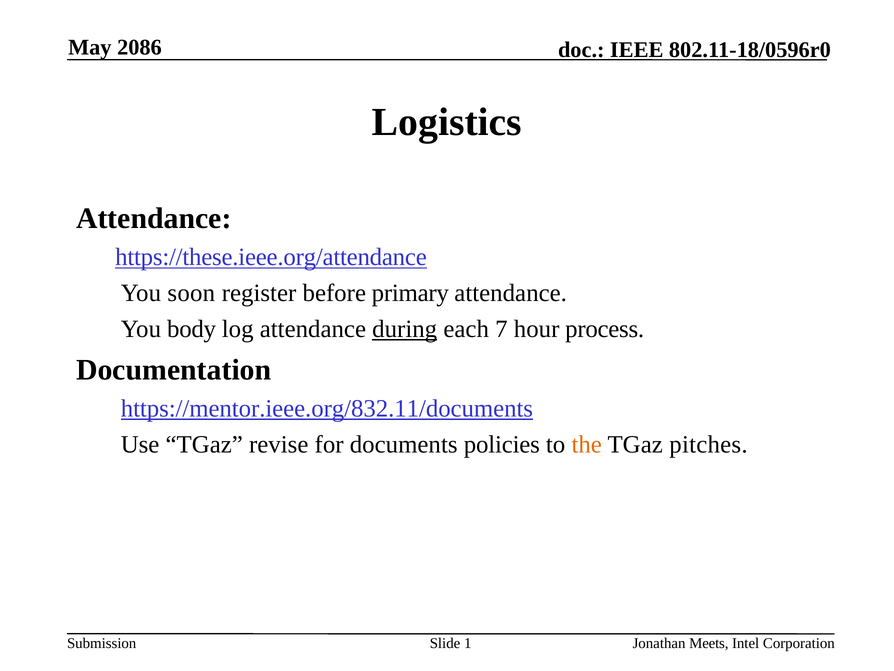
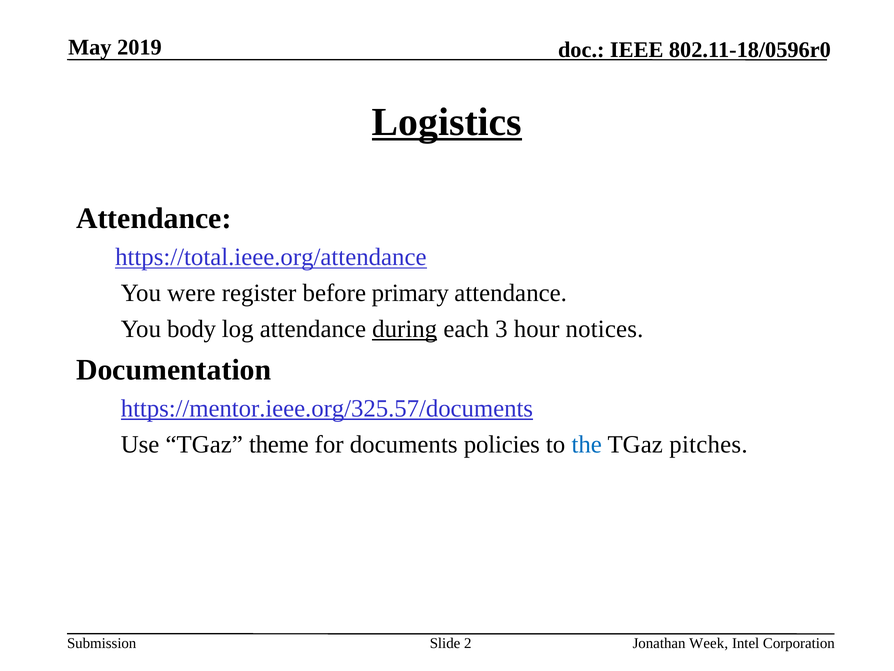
2086: 2086 -> 2019
Logistics underline: none -> present
https://these.ieee.org/attendance: https://these.ieee.org/attendance -> https://total.ieee.org/attendance
soon: soon -> were
7: 7 -> 3
process: process -> notices
https://mentor.ieee.org/832.11/documents: https://mentor.ieee.org/832.11/documents -> https://mentor.ieee.org/325.57/documents
revise: revise -> theme
the colour: orange -> blue
1: 1 -> 2
Meets: Meets -> Week
